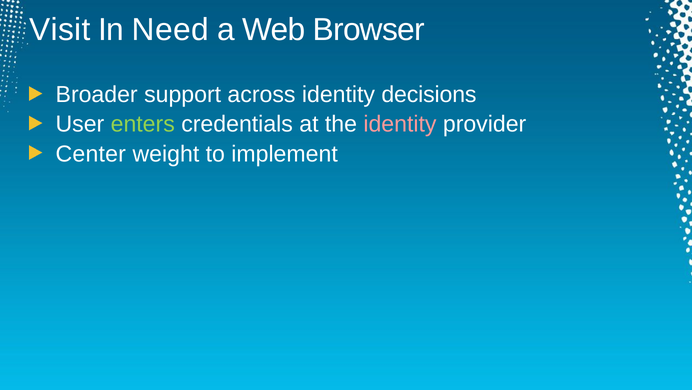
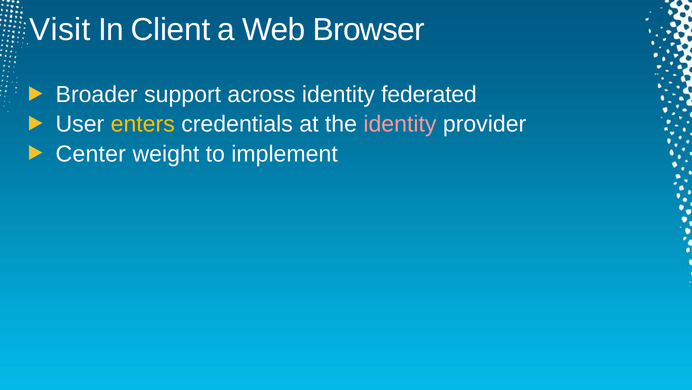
Need: Need -> Client
decisions: decisions -> federated
enters colour: light green -> yellow
